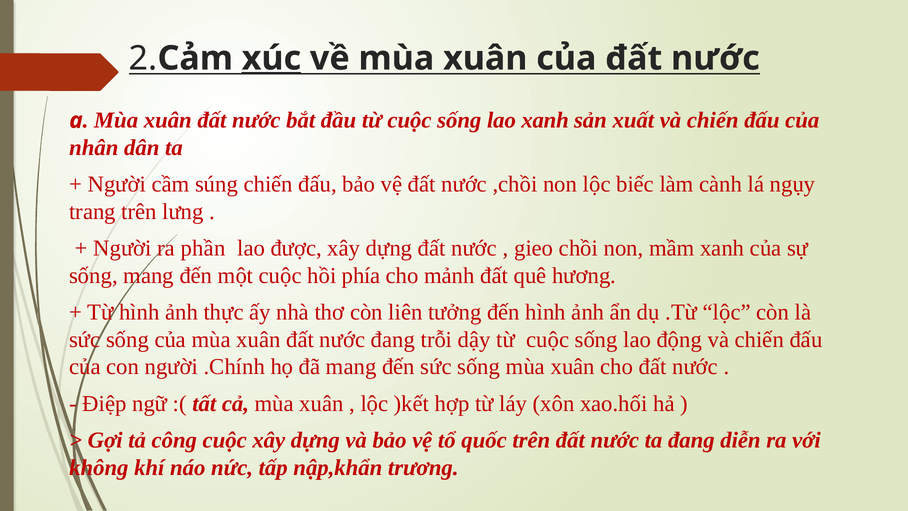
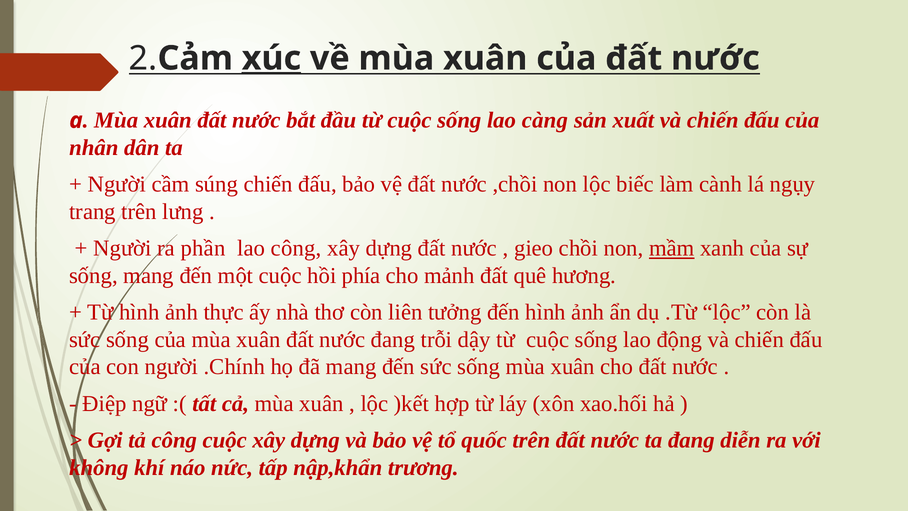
lao xanh: xanh -> càng
lao được: được -> công
mầm underline: none -> present
